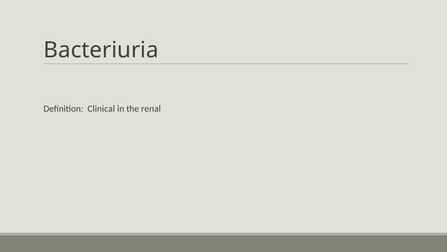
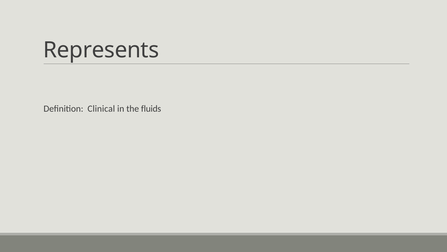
Bacteriuria: Bacteriuria -> Represents
renal: renal -> fluids
